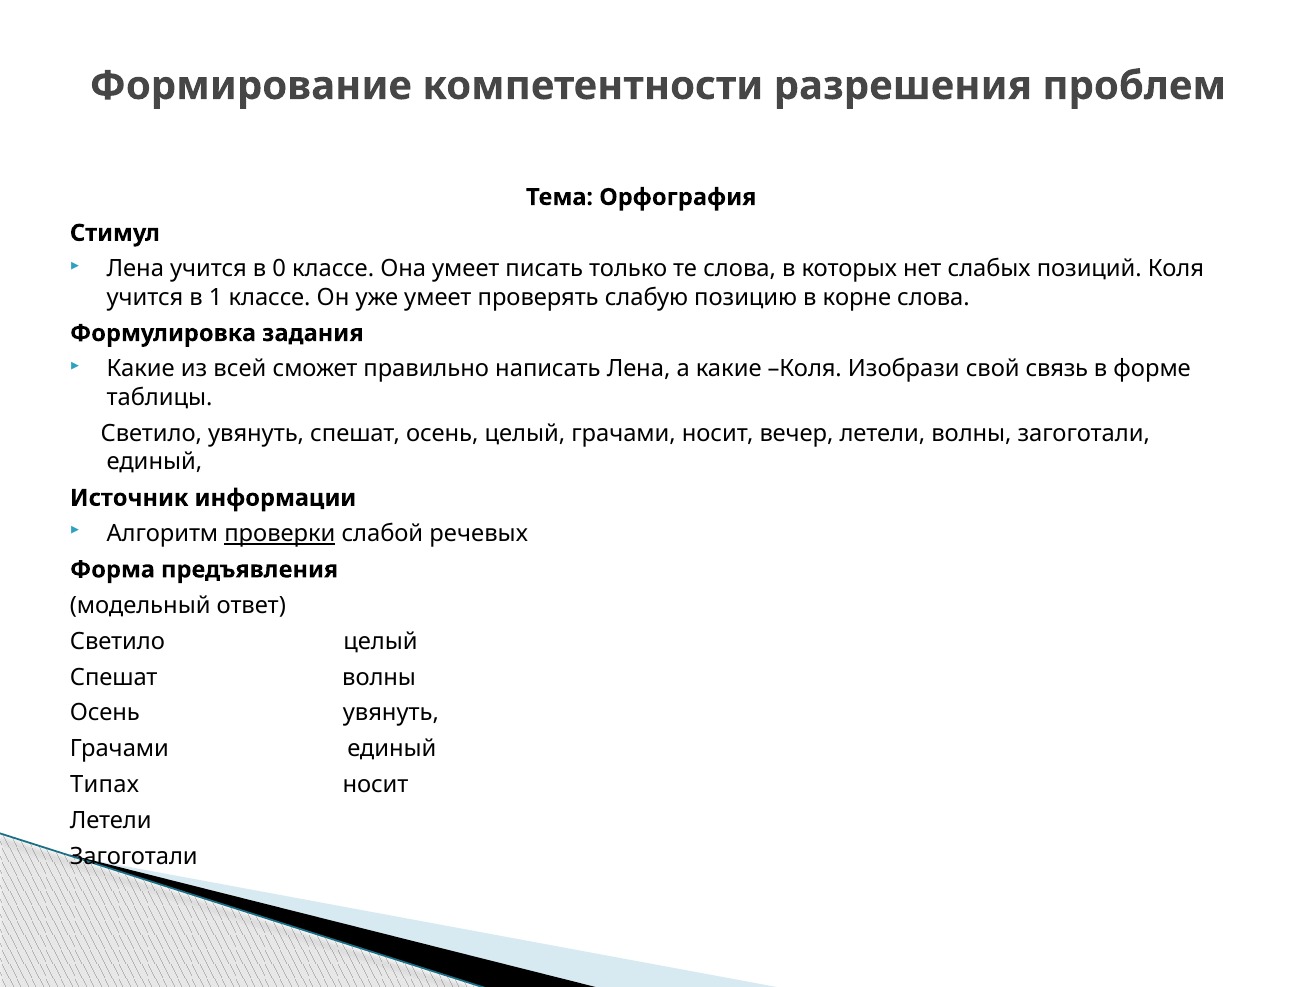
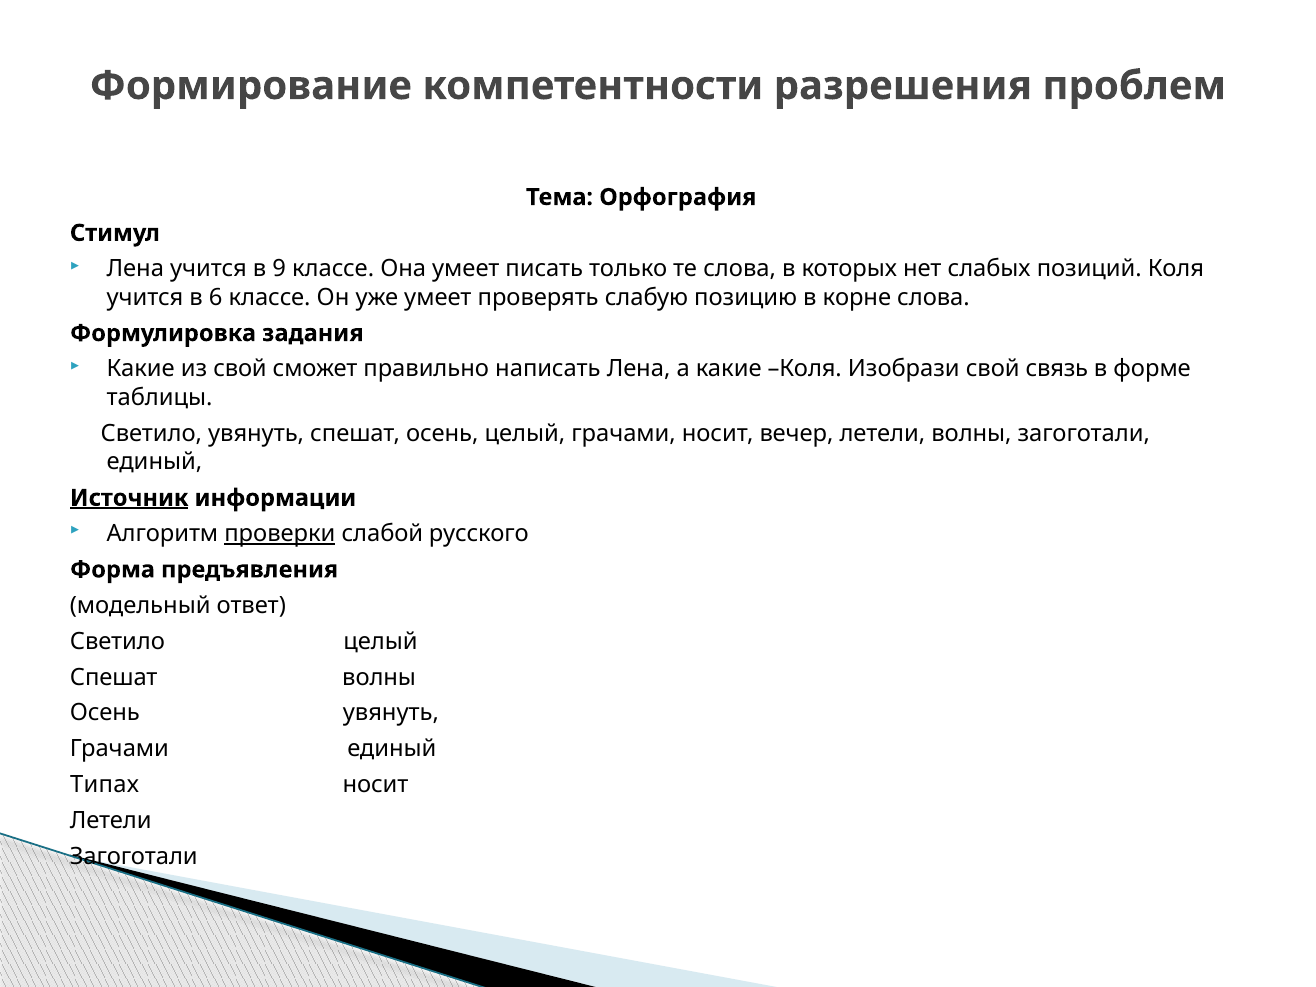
0: 0 -> 9
1: 1 -> 6
из всей: всей -> свой
Источник underline: none -> present
речевых: речевых -> русского
